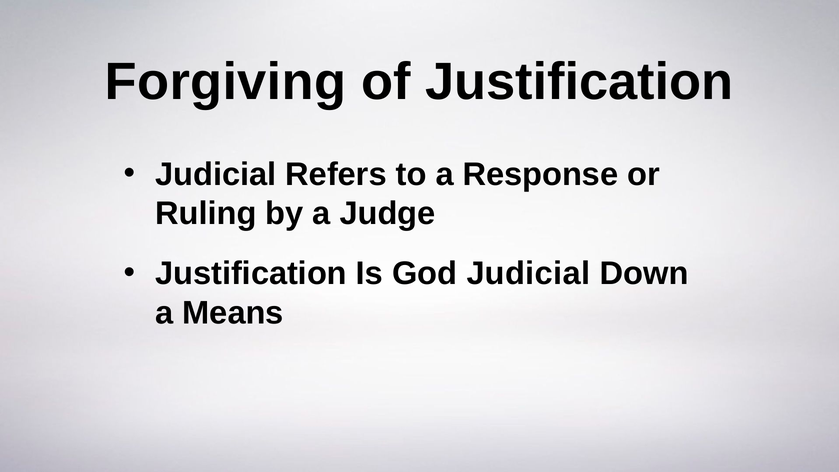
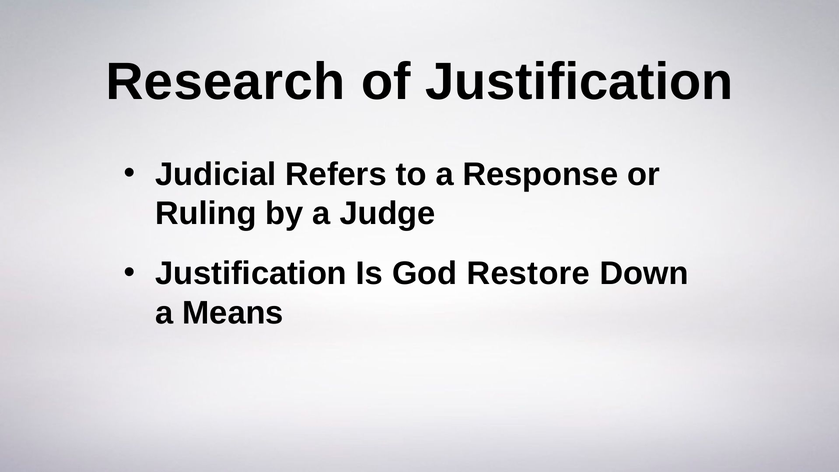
Forgiving: Forgiving -> Research
God Judicial: Judicial -> Restore
